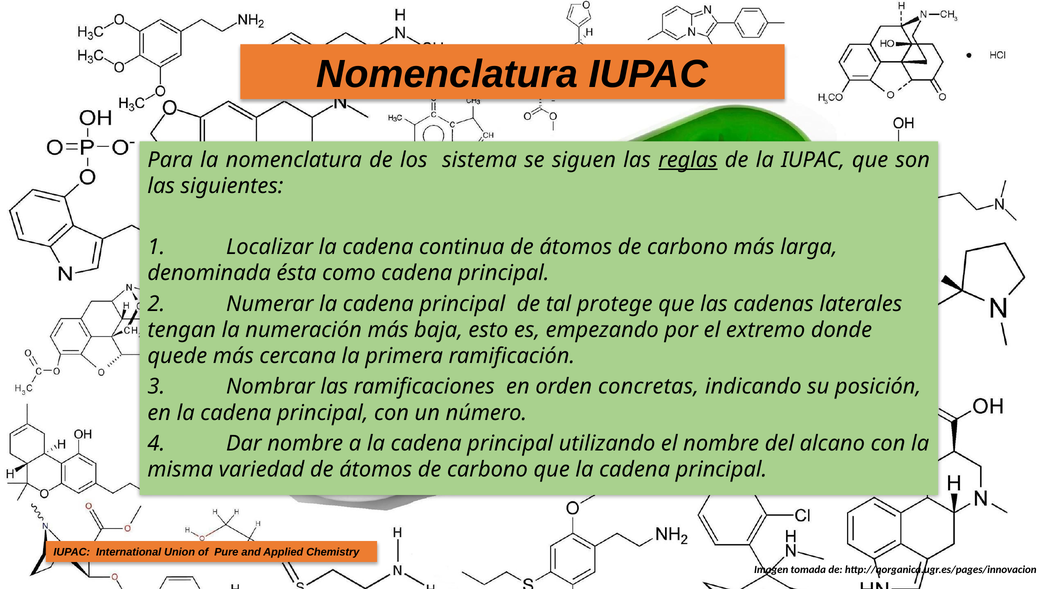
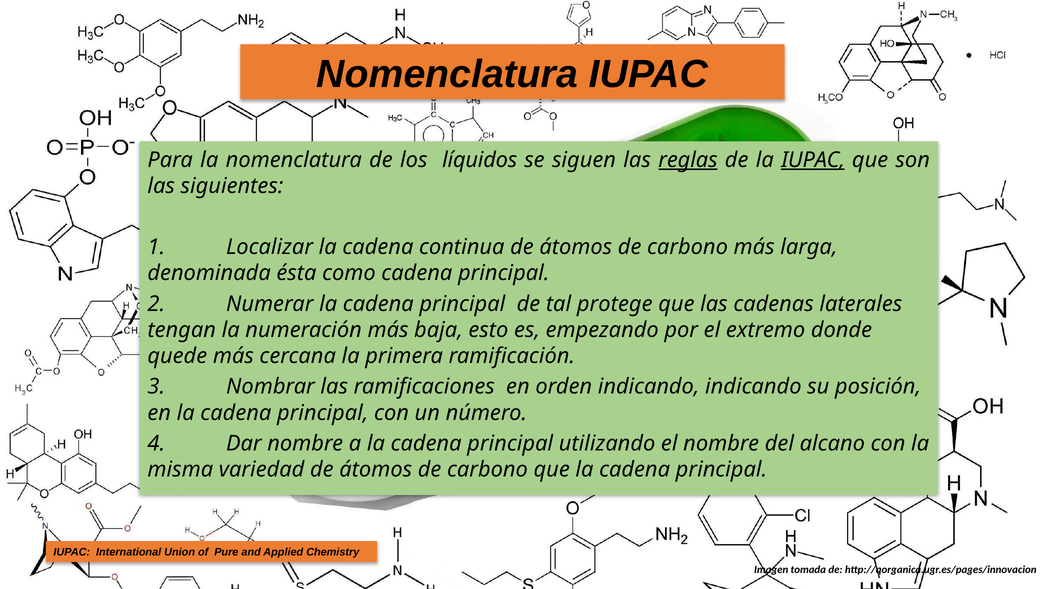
sistema: sistema -> líquidos
IUPAC at (813, 160) underline: none -> present
orden concretas: concretas -> indicando
